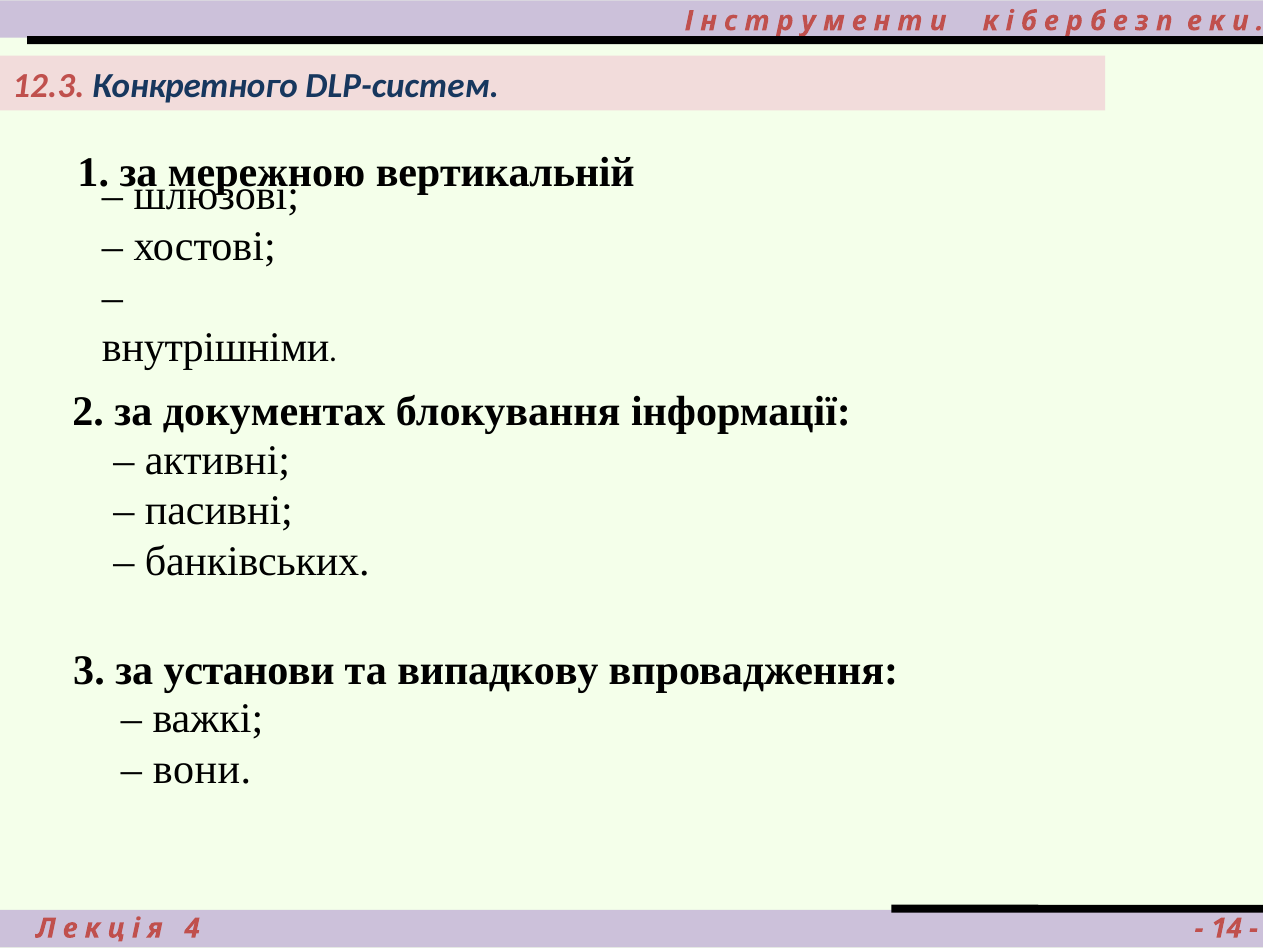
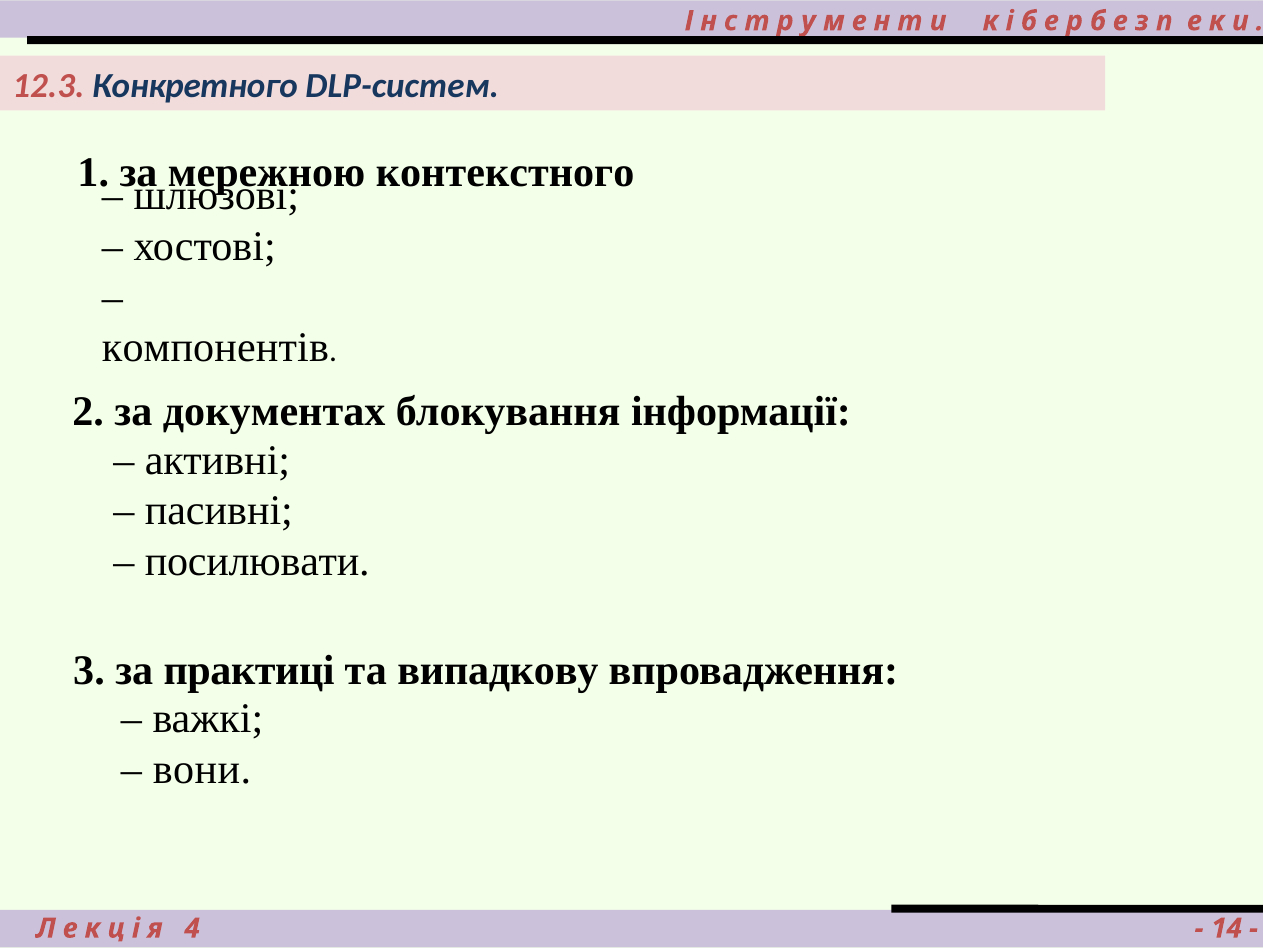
вертикальній: вертикальній -> контекстного
внутрішніми: внутрішніми -> компонентів
банківських: банківських -> посилювати
установи: установи -> практиці
